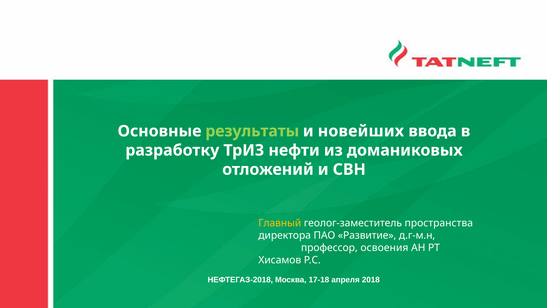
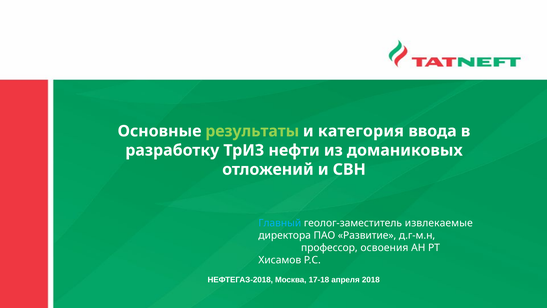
новейших: новейших -> категория
Главный colour: yellow -> light blue
пространства: пространства -> извлекаемые
